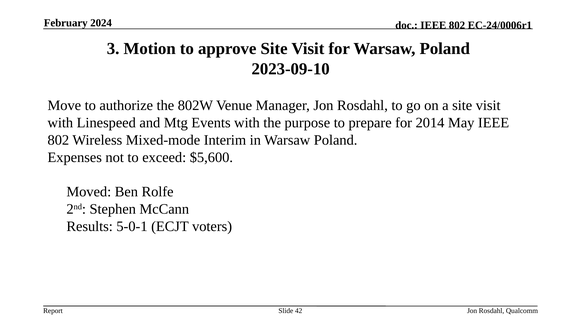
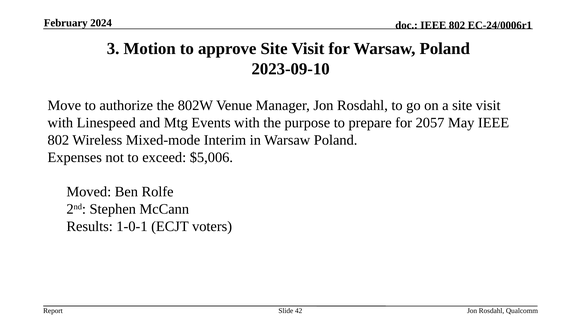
2014: 2014 -> 2057
$5,600: $5,600 -> $5,006
5-0-1: 5-0-1 -> 1-0-1
